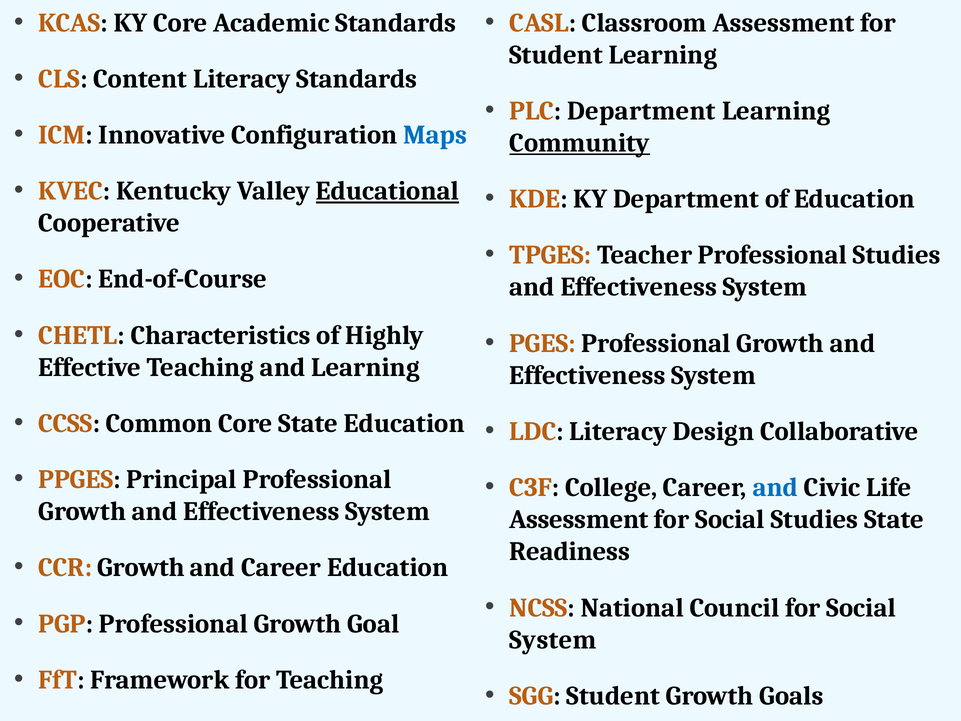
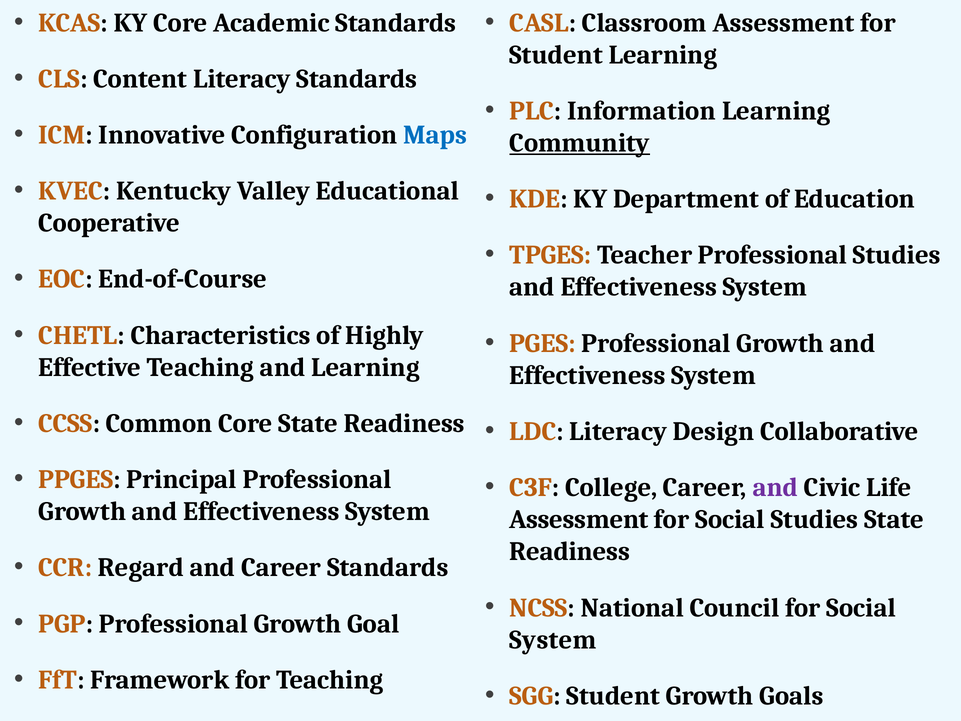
PLC Department: Department -> Information
Educational underline: present -> none
Core State Education: Education -> Readiness
and at (775, 487) colour: blue -> purple
CCR Growth: Growth -> Regard
Career Education: Education -> Standards
